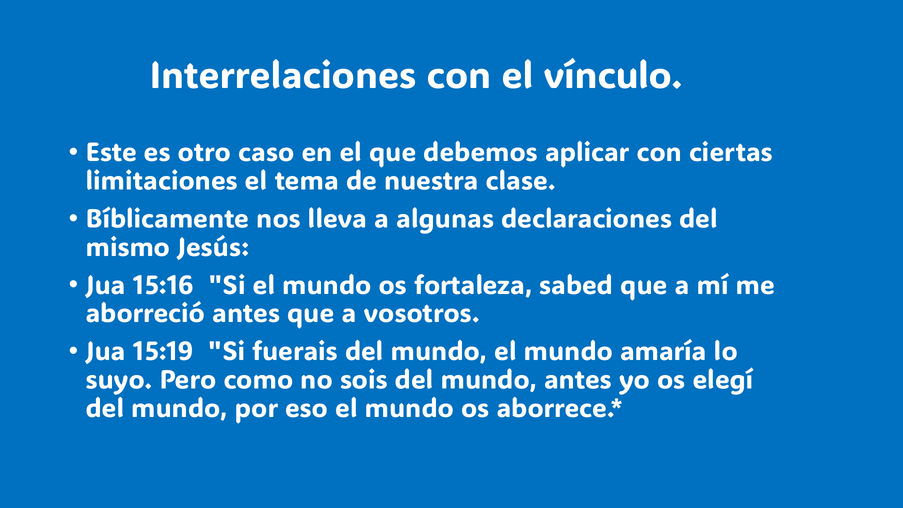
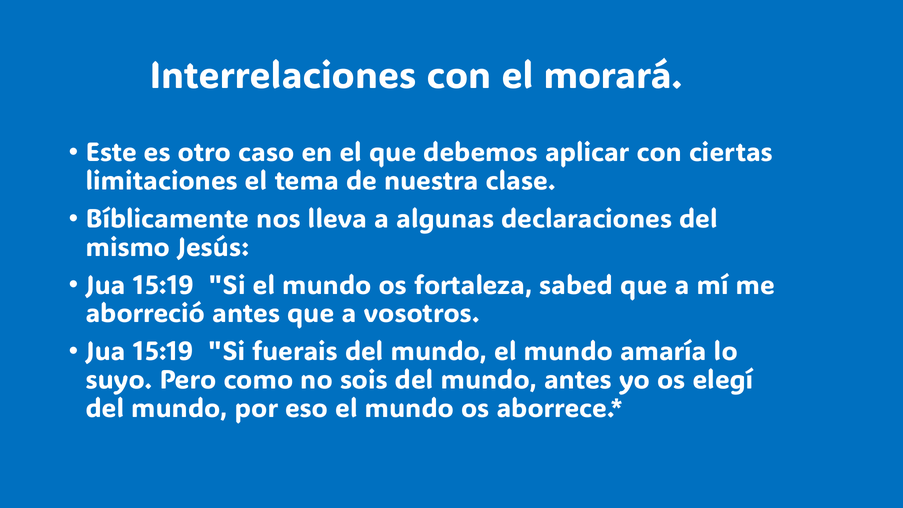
vínculo: vínculo -> morará
15:16 at (163, 285): 15:16 -> 15:19
